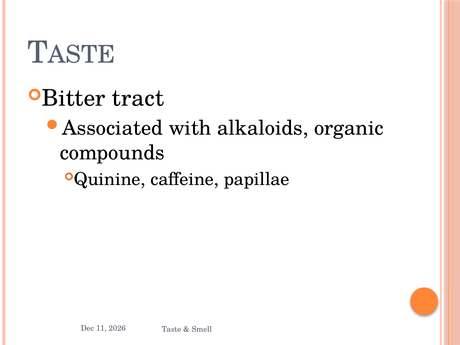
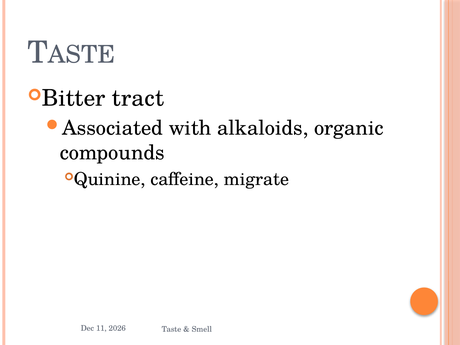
papillae: papillae -> migrate
